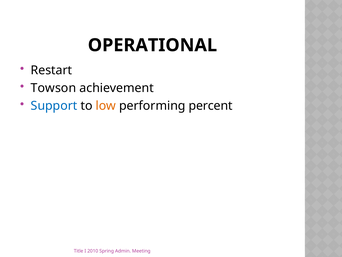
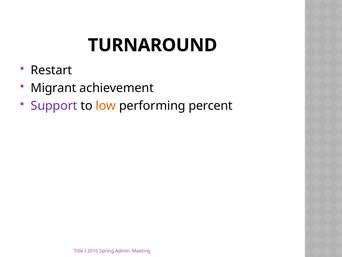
OPERATIONAL: OPERATIONAL -> TURNAROUND
Towson: Towson -> Migrant
Support colour: blue -> purple
